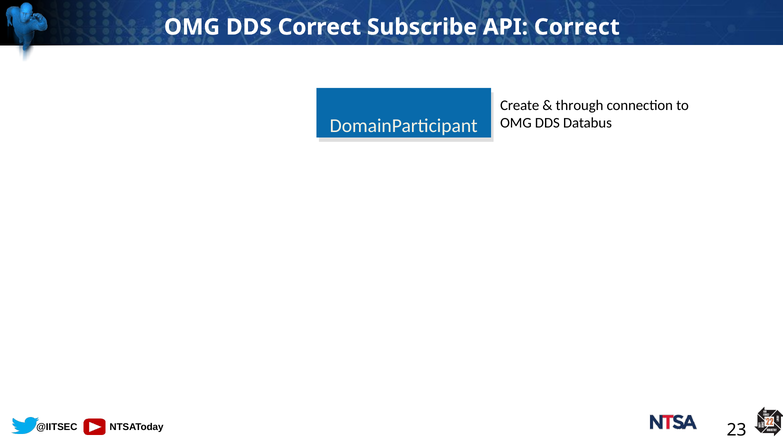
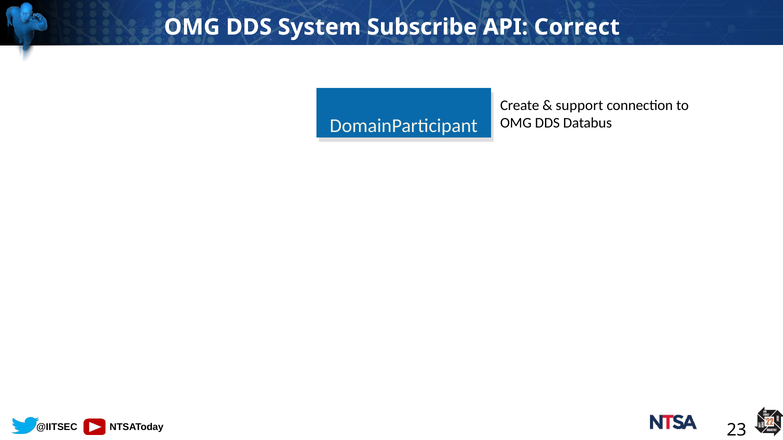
DDS Correct: Correct -> System
through: through -> support
